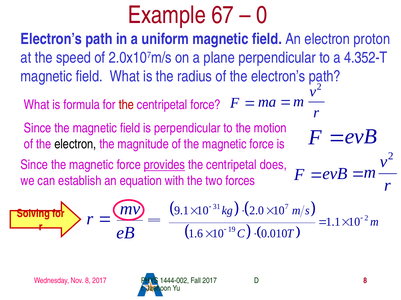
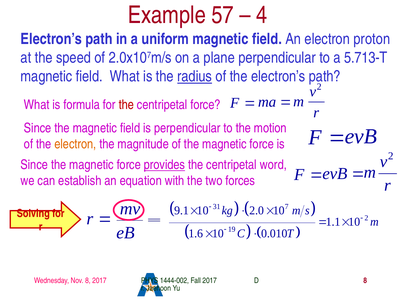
67: 67 -> 57
0: 0 -> 4
4.352-T: 4.352-T -> 5.713-T
radius underline: none -> present
electron at (75, 145) colour: black -> orange
does: does -> word
